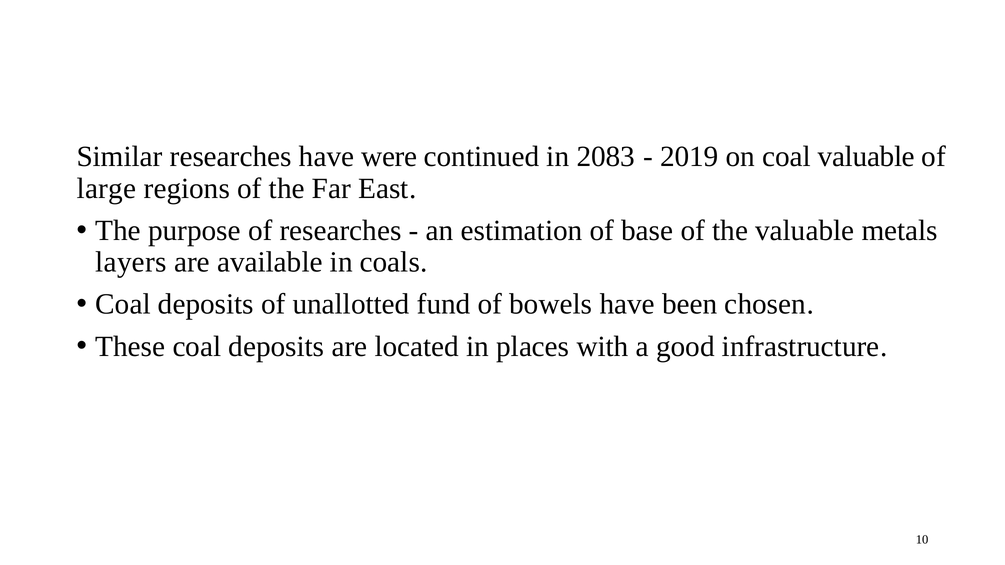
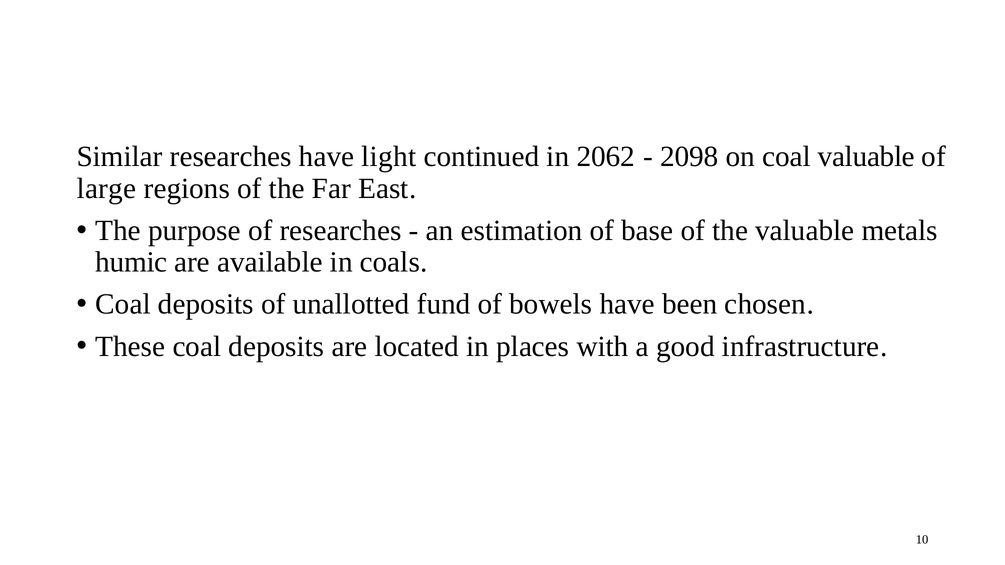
were: were -> light
2083: 2083 -> 2062
2019: 2019 -> 2098
layers: layers -> humic
